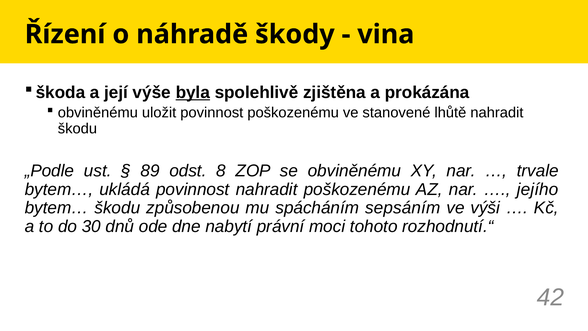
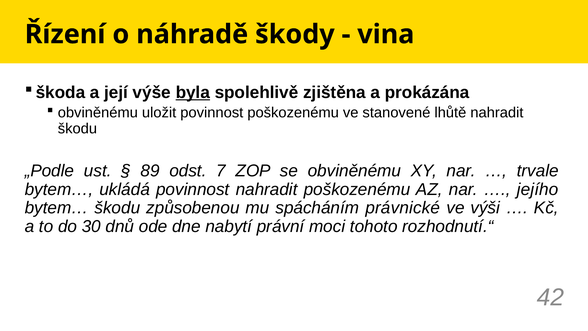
8: 8 -> 7
sepsáním: sepsáním -> právnické
